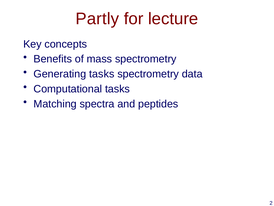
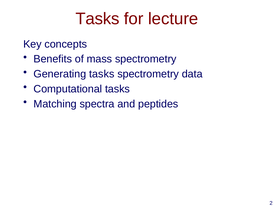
Partly at (97, 19): Partly -> Tasks
